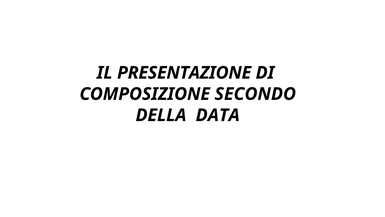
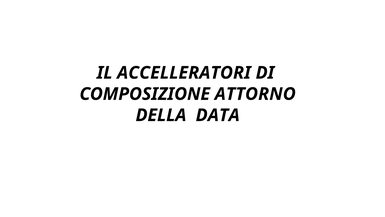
PRESENTAZIONE: PRESENTAZIONE -> ACCELLERATORI
SECONDO: SECONDO -> ATTORNO
